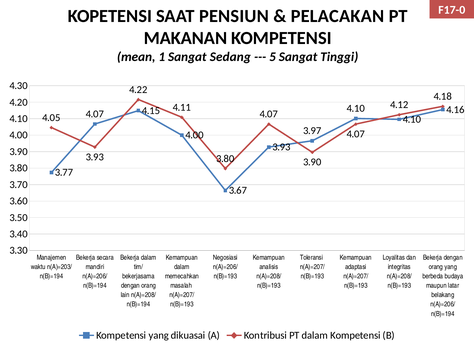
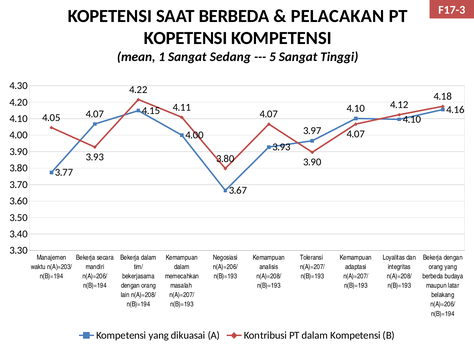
F17-0: F17-0 -> F17-3
SAAT PENSIUN: PENSIUN -> BERBEDA
MAKANAN at (185, 38): MAKANAN -> KOPETENSI
